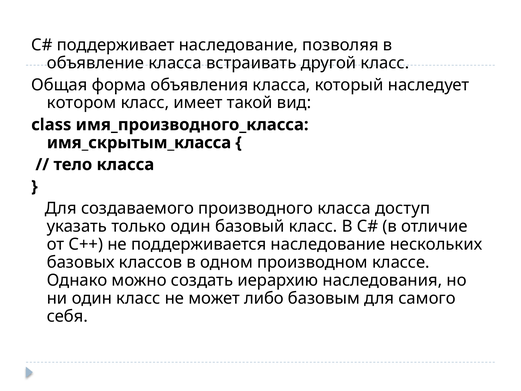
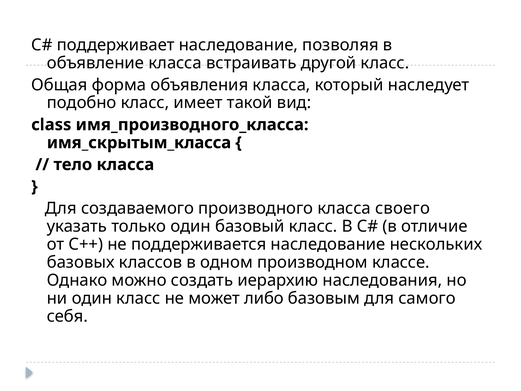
котором: котором -> подобно
доступ: доступ -> своего
